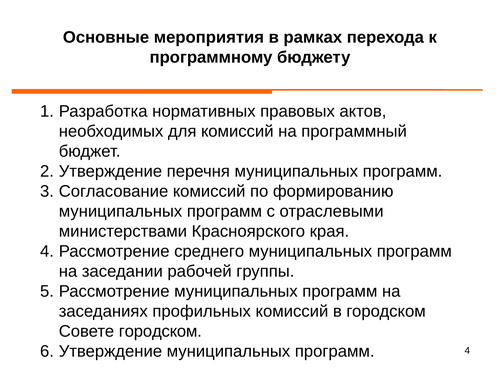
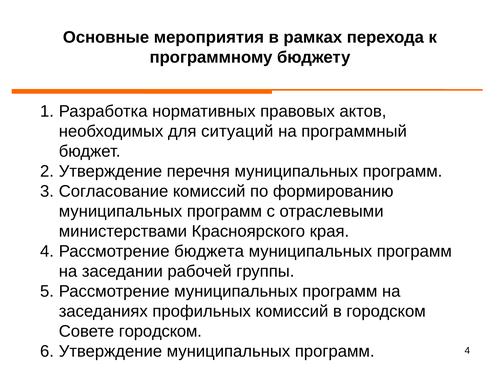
для комиссий: комиссий -> ситуаций
среднего: среднего -> бюджета
